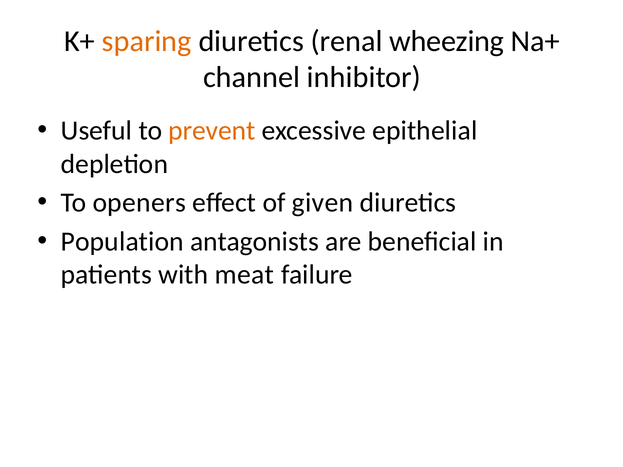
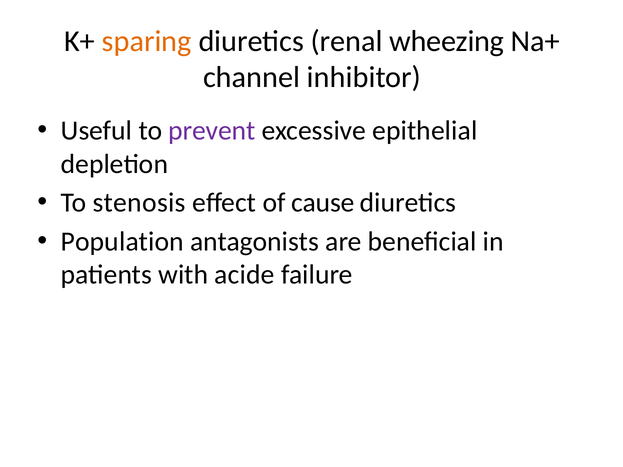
prevent colour: orange -> purple
openers: openers -> stenosis
given: given -> cause
meat: meat -> acide
